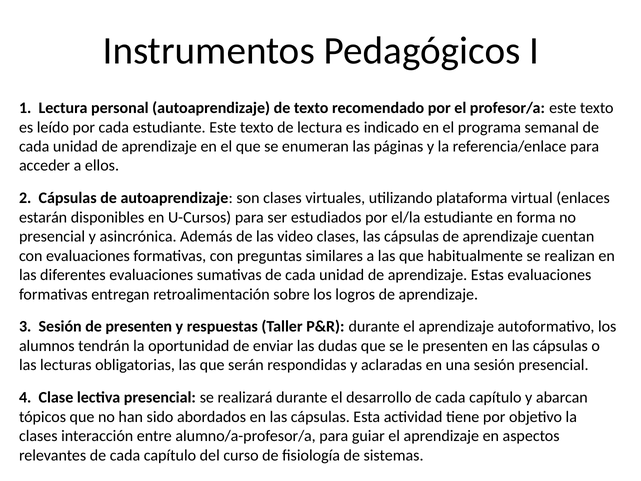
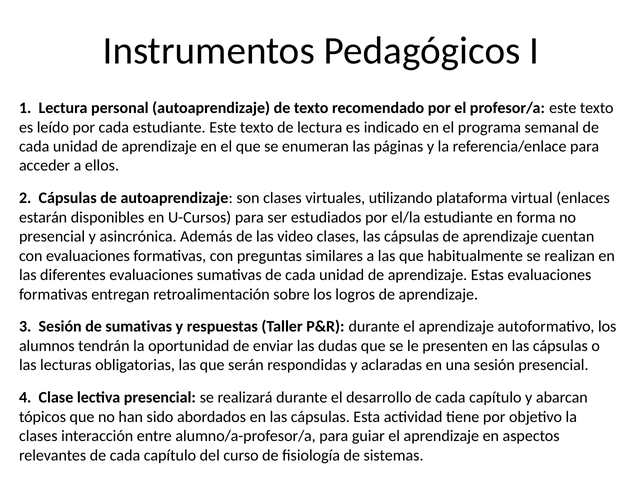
de presenten: presenten -> sumativas
